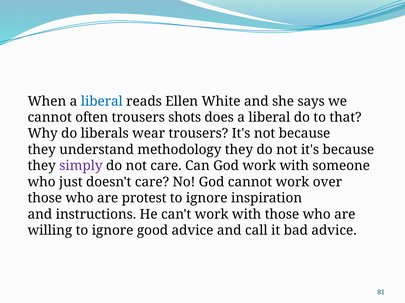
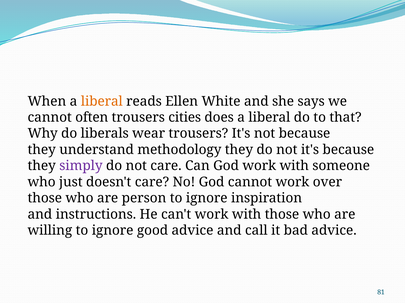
liberal at (102, 101) colour: blue -> orange
shots: shots -> cities
protest: protest -> person
